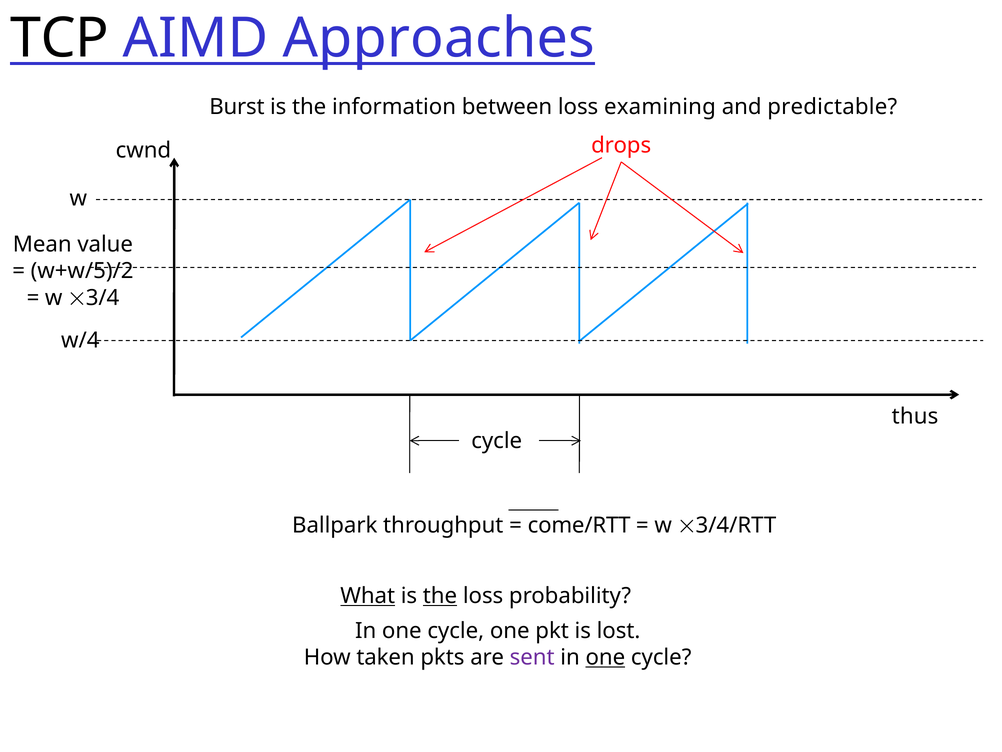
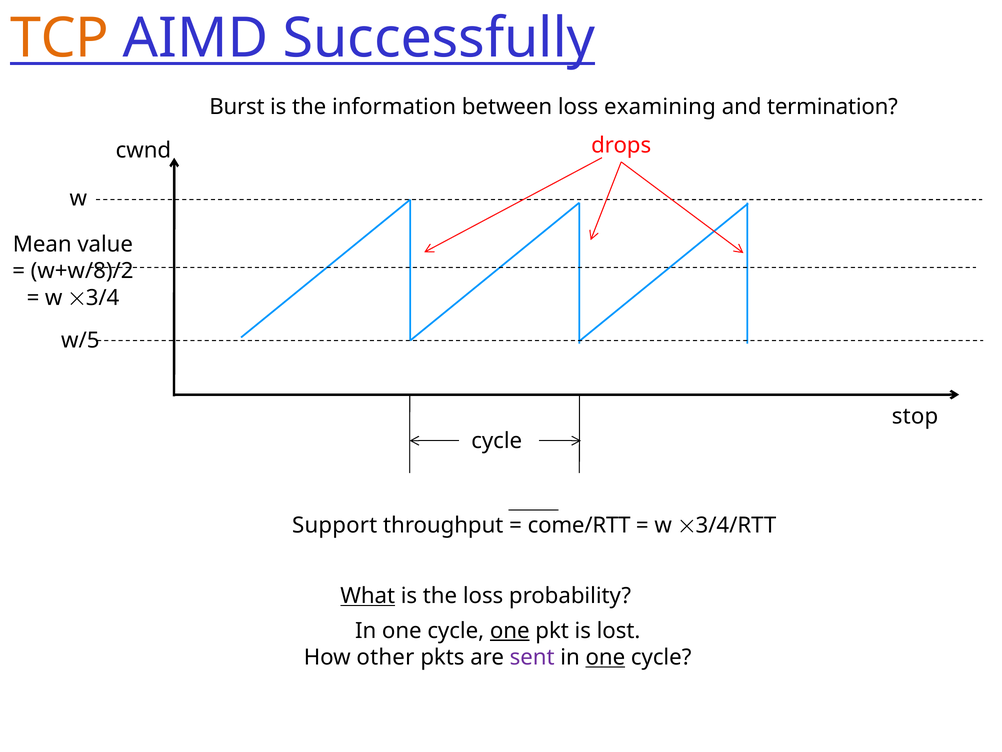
TCP colour: black -> orange
Approaches: Approaches -> Successfully
predictable: predictable -> termination
w+w/5)/2: w+w/5)/2 -> w+w/8)/2
w/4: w/4 -> w/5
thus: thus -> stop
Ballpark: Ballpark -> Support
the at (440, 596) underline: present -> none
one at (510, 630) underline: none -> present
taken: taken -> other
